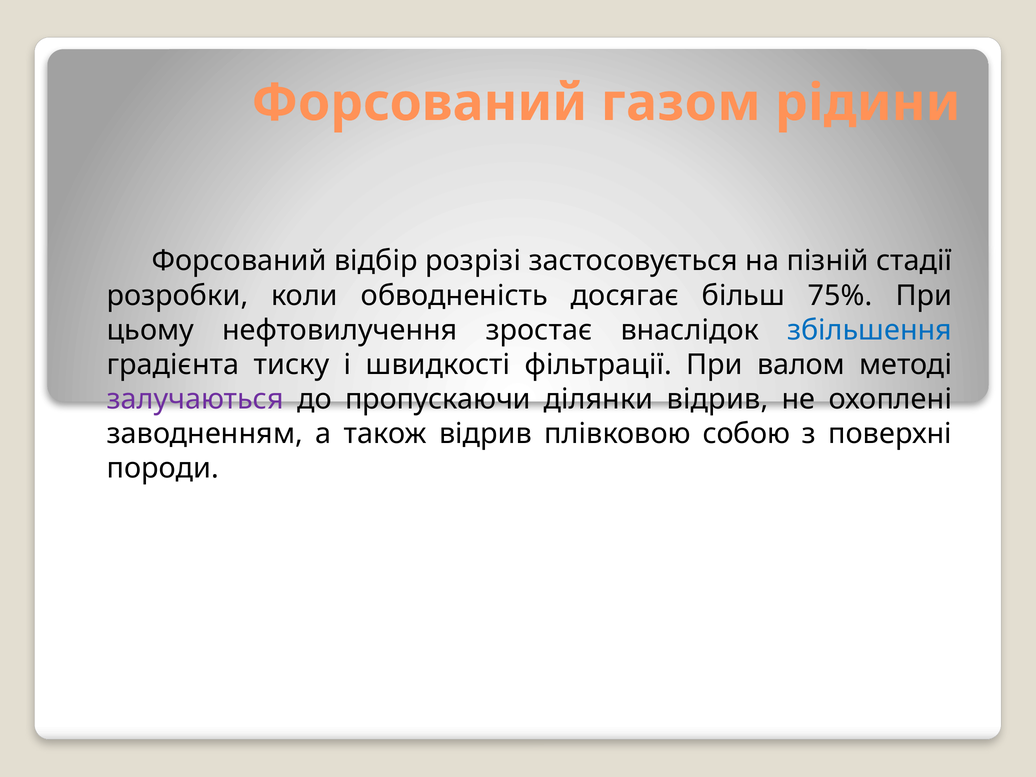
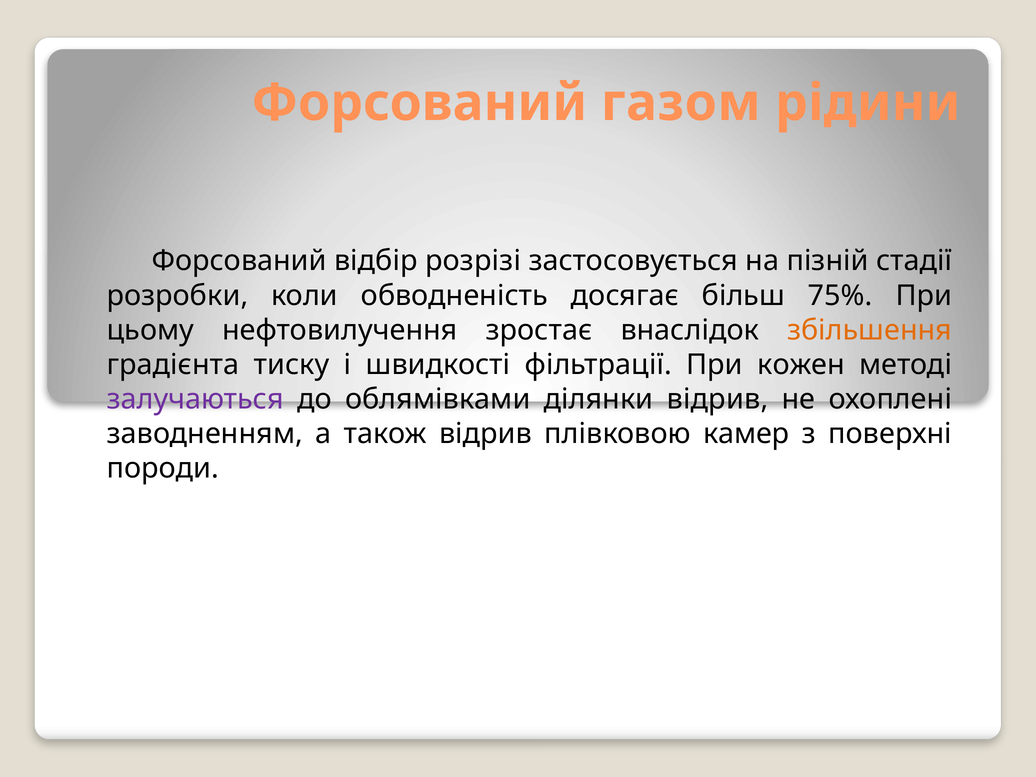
збільшення colour: blue -> orange
валом: валом -> кожен
пропускаючи: пропускаючи -> облямівками
собою: собою -> камер
